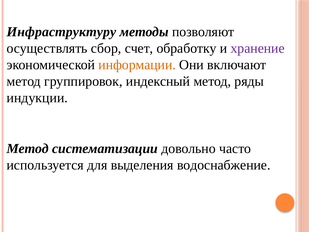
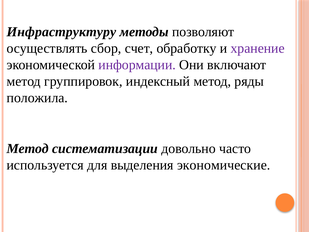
информации colour: orange -> purple
индукции: индукции -> положила
водоснабжение: водоснабжение -> экономические
